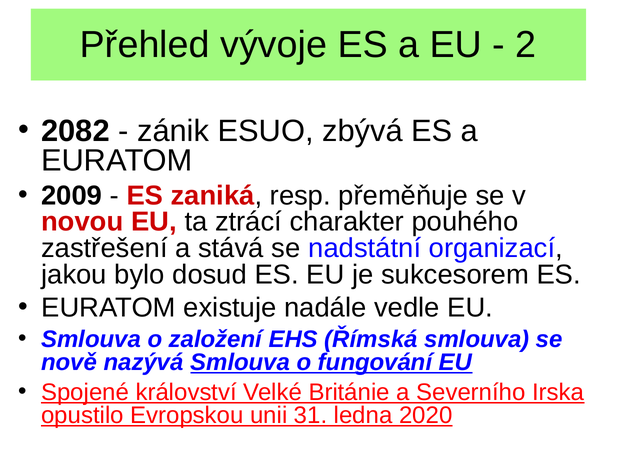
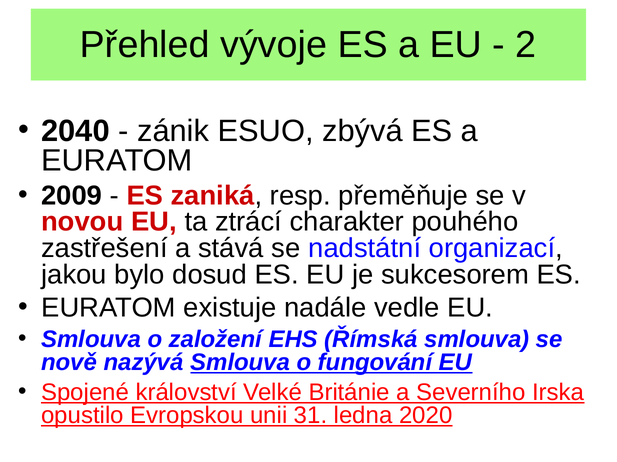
2082: 2082 -> 2040
